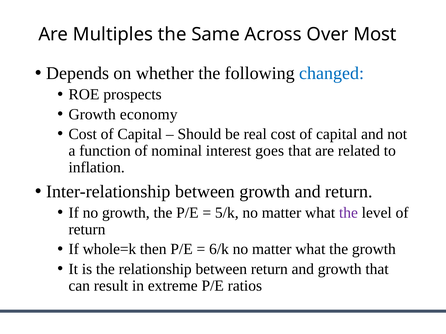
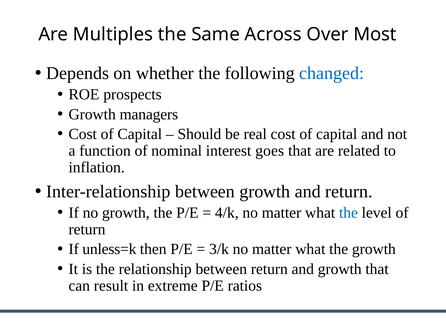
economy: economy -> managers
5/k: 5/k -> 4/k
the at (348, 213) colour: purple -> blue
whole=k: whole=k -> unless=k
6/k: 6/k -> 3/k
